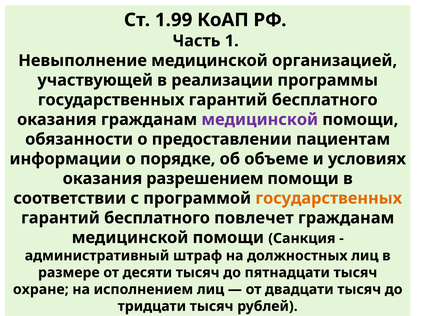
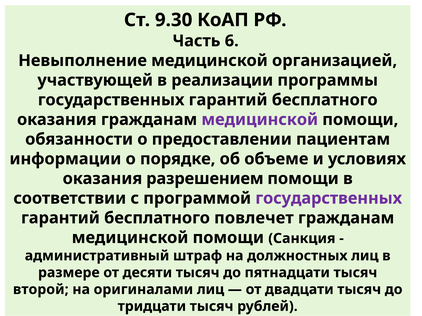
1.99: 1.99 -> 9.30
1: 1 -> 6
государственных at (329, 199) colour: orange -> purple
охране: охране -> второй
исполнением: исполнением -> оригиналами
